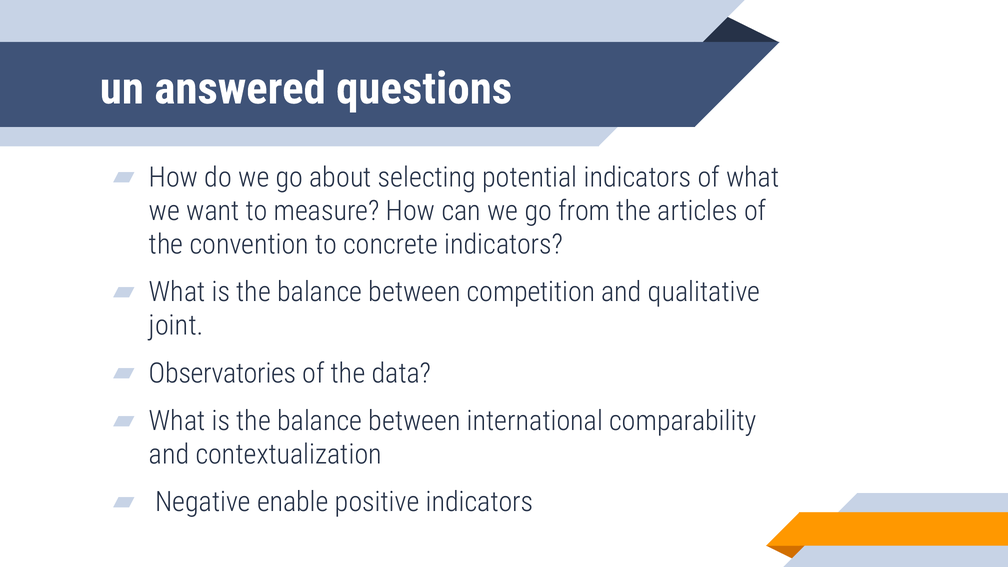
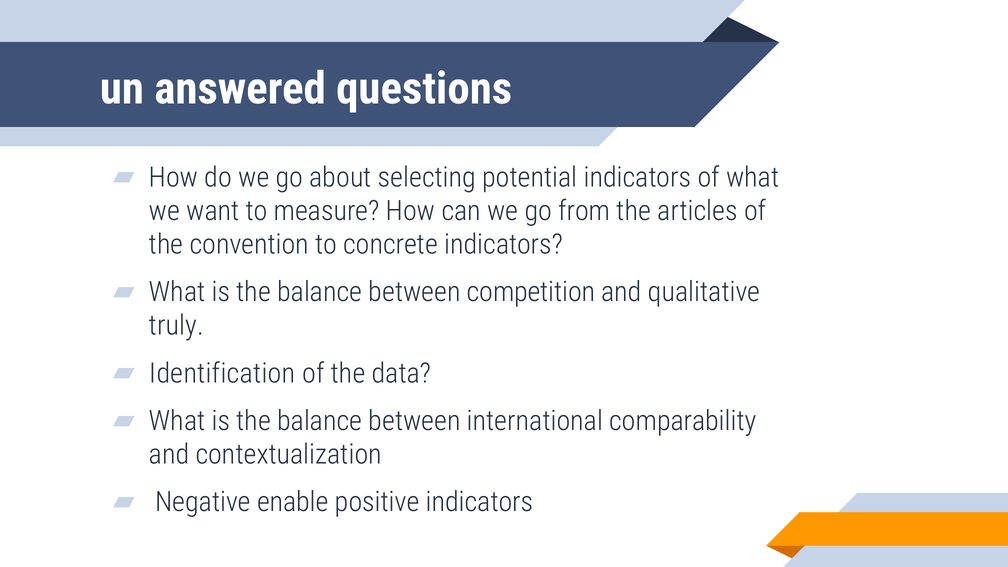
joint: joint -> truly
Observatories: Observatories -> Identification
